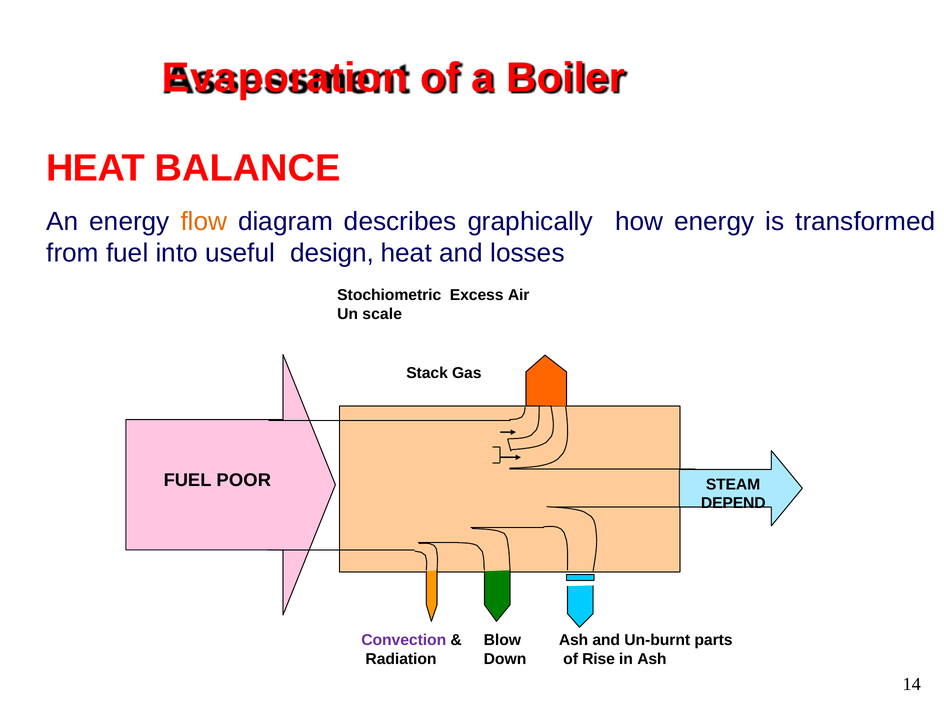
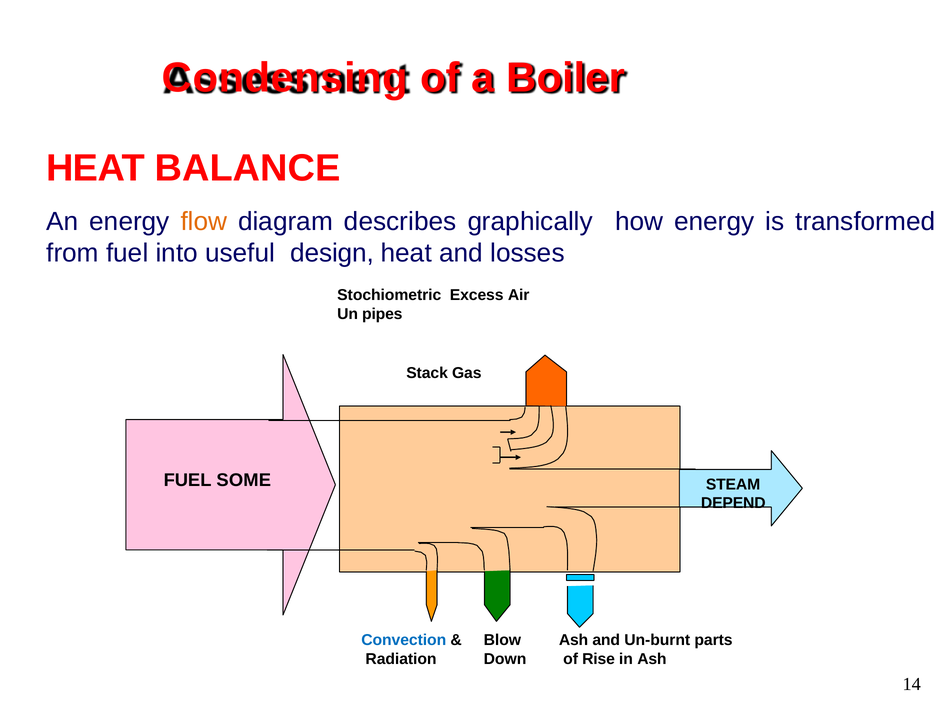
Evaporation: Evaporation -> Condensing
scale: scale -> pipes
POOR: POOR -> SOME
Convection colour: purple -> blue
